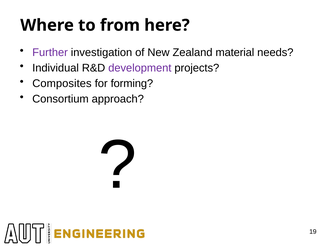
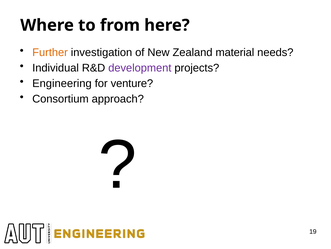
Further colour: purple -> orange
Composites: Composites -> Engineering
forming: forming -> venture
